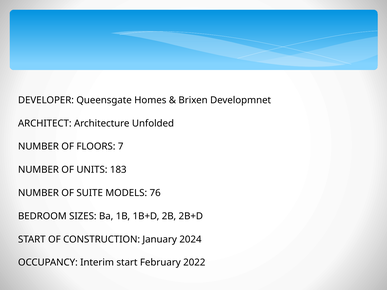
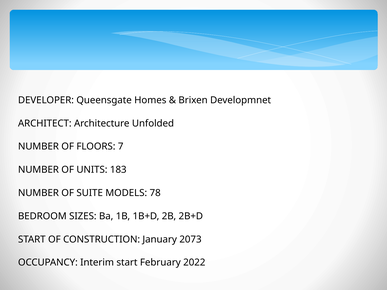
76: 76 -> 78
2024: 2024 -> 2073
